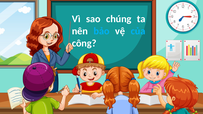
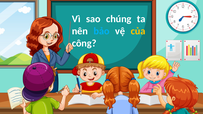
của colour: light blue -> yellow
